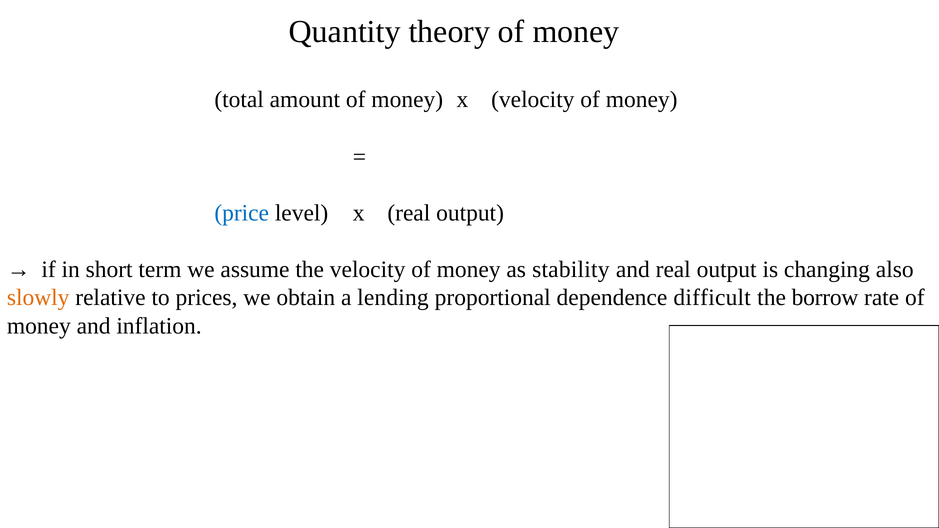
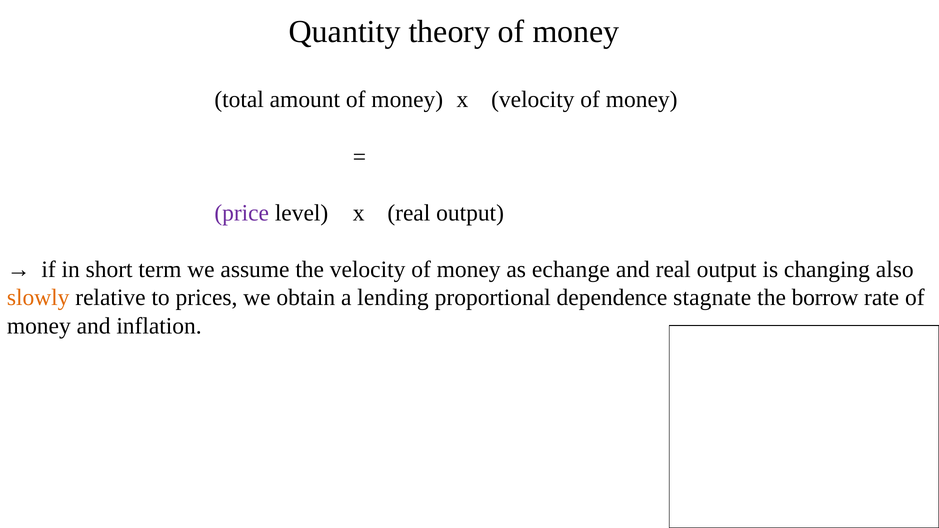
price colour: blue -> purple
stability: stability -> echange
difficult: difficult -> stagnate
